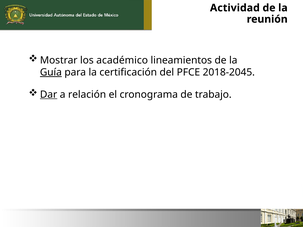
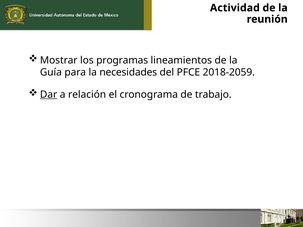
académico: académico -> programas
Guía underline: present -> none
certificación: certificación -> necesidades
2018-2045: 2018-2045 -> 2018-2059
